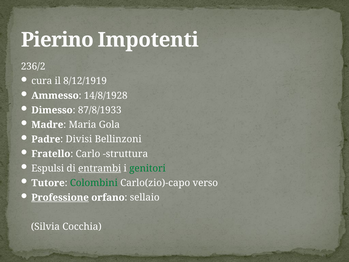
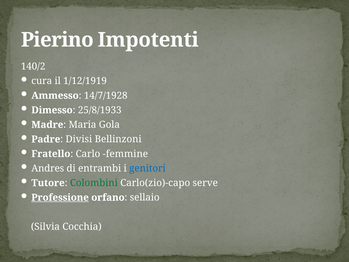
236/2: 236/2 -> 140/2
8/12/1919: 8/12/1919 -> 1/12/1919
14/8/1928: 14/8/1928 -> 14/7/1928
87/8/1933: 87/8/1933 -> 25/8/1933
struttura: struttura -> femmine
Espulsi: Espulsi -> Andres
entrambi underline: present -> none
genitori colour: green -> blue
verso: verso -> serve
